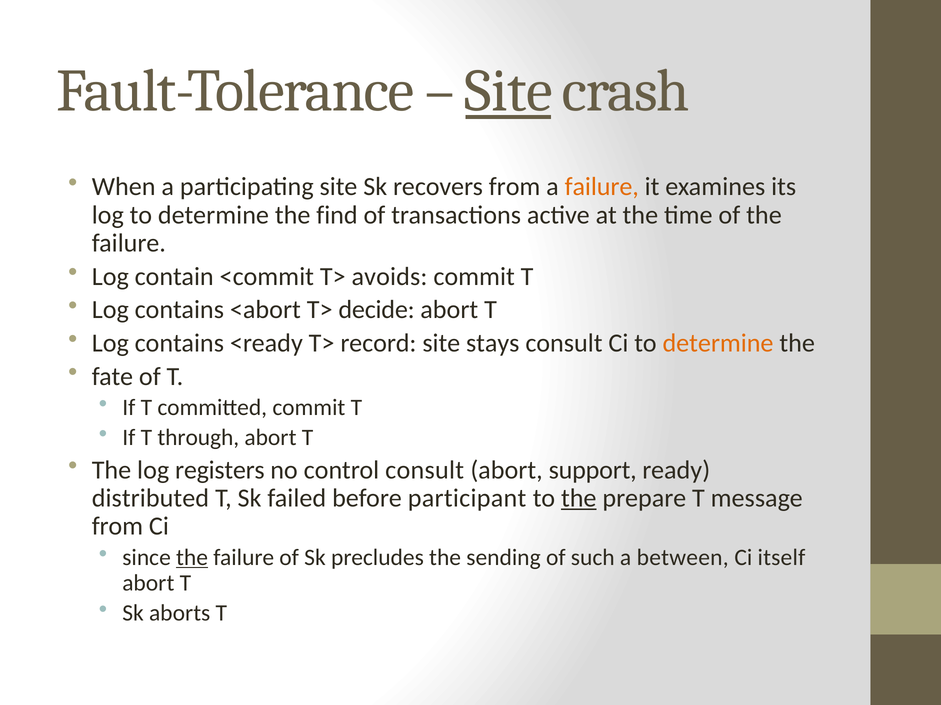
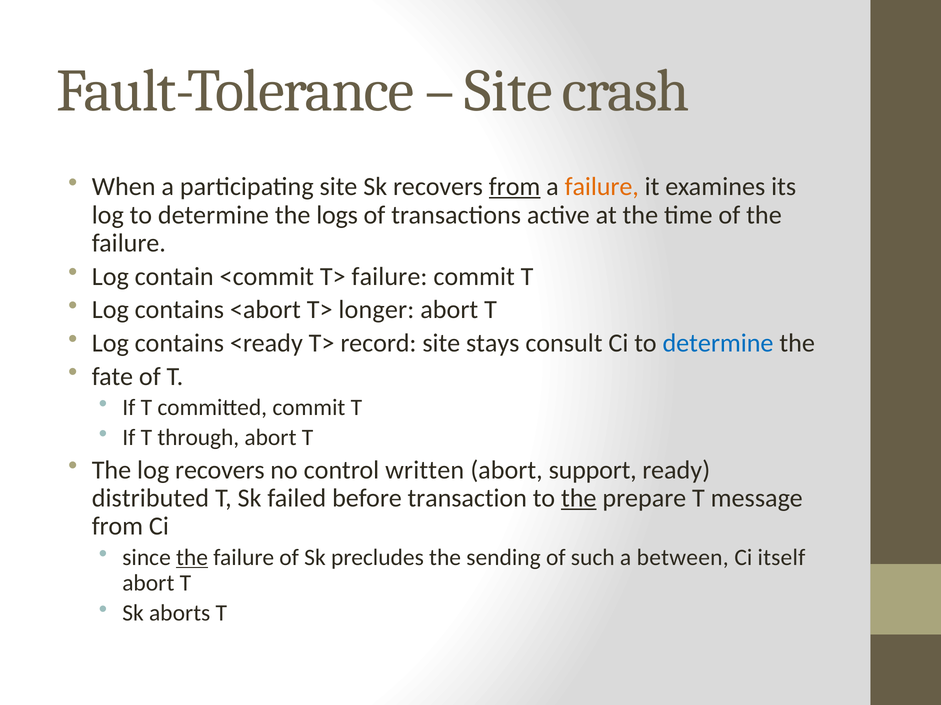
Site at (509, 91) underline: present -> none
from at (515, 187) underline: none -> present
find: find -> logs
T> avoids: avoids -> failure
decide: decide -> longer
determine at (718, 344) colour: orange -> blue
log registers: registers -> recovers
control consult: consult -> written
participant: participant -> transaction
